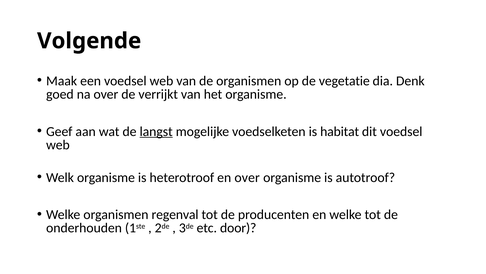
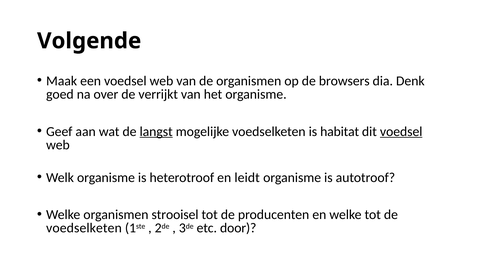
vegetatie: vegetatie -> browsers
voedsel at (401, 131) underline: none -> present
en over: over -> leidt
regenval: regenval -> strooisel
onderhouden at (84, 228): onderhouden -> voedselketen
